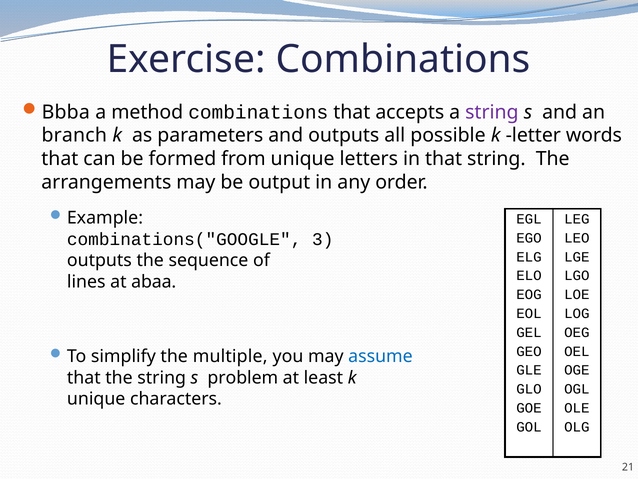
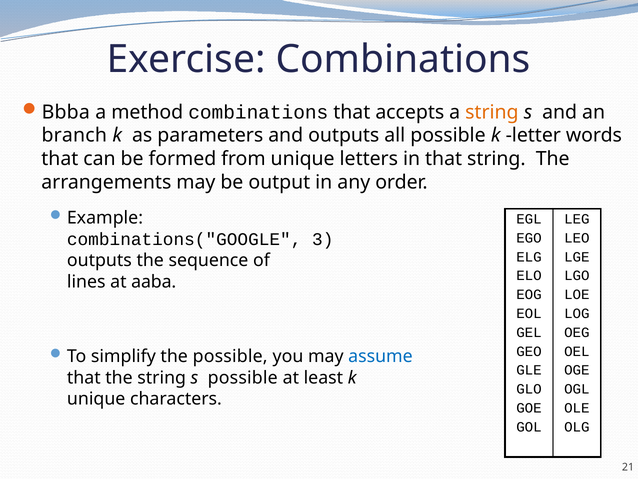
string at (492, 112) colour: purple -> orange
abaa: abaa -> aaba
the multiple: multiple -> possible
s problem: problem -> possible
